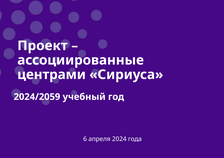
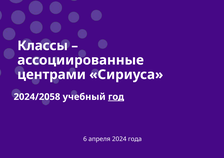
Проект: Проект -> Классы
2024/2059: 2024/2059 -> 2024/2058
год underline: none -> present
